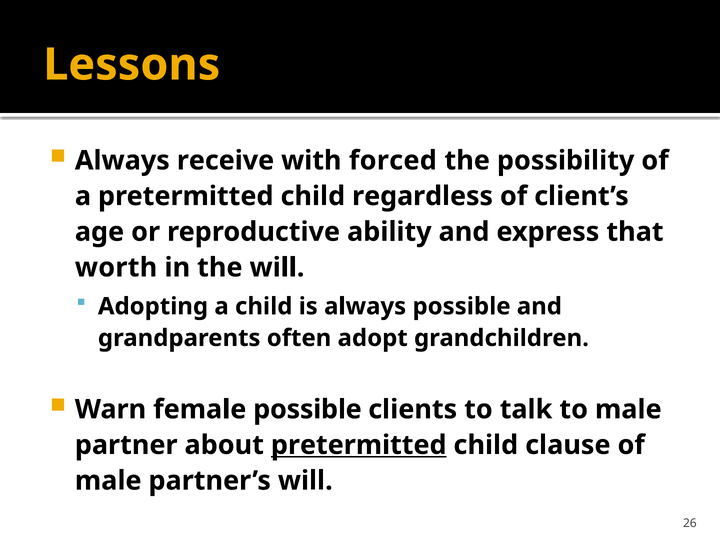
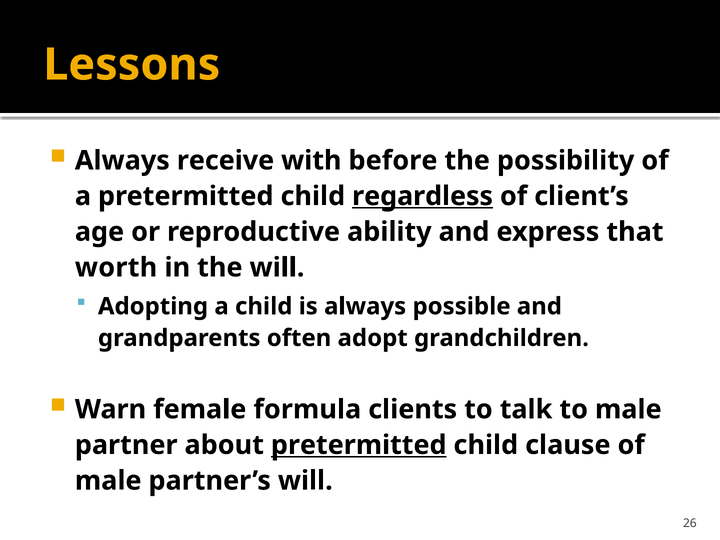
forced: forced -> before
regardless underline: none -> present
female possible: possible -> formula
